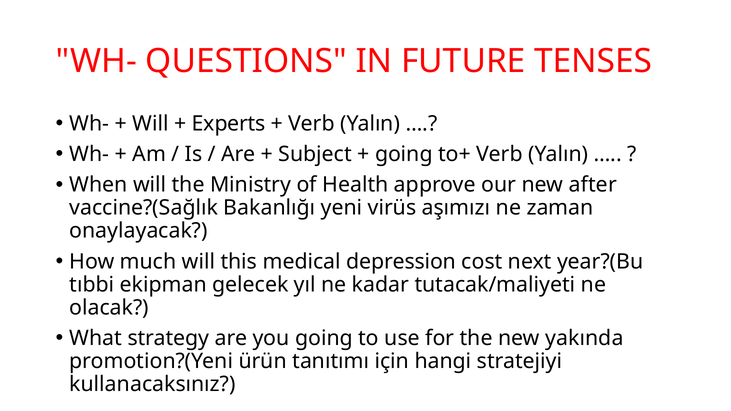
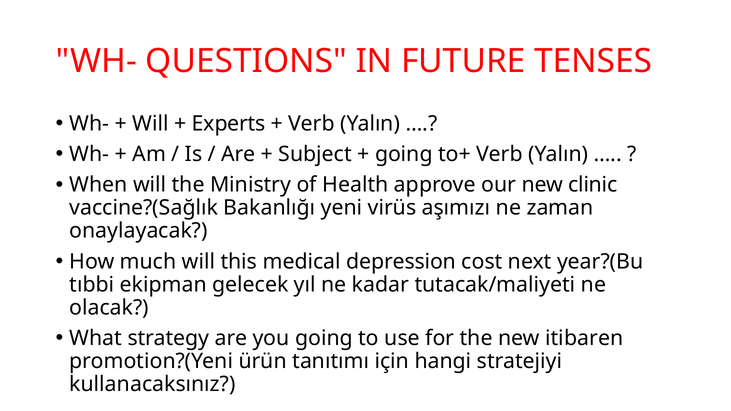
after: after -> clinic
yakında: yakında -> itibaren
